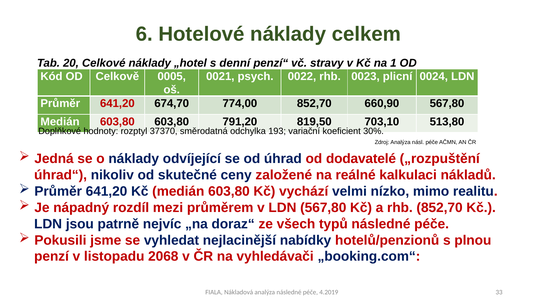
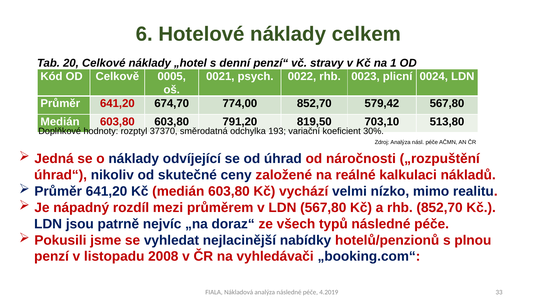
660,90: 660,90 -> 579,42
dodavatelé: dodavatelé -> náročnosti
2068: 2068 -> 2008
